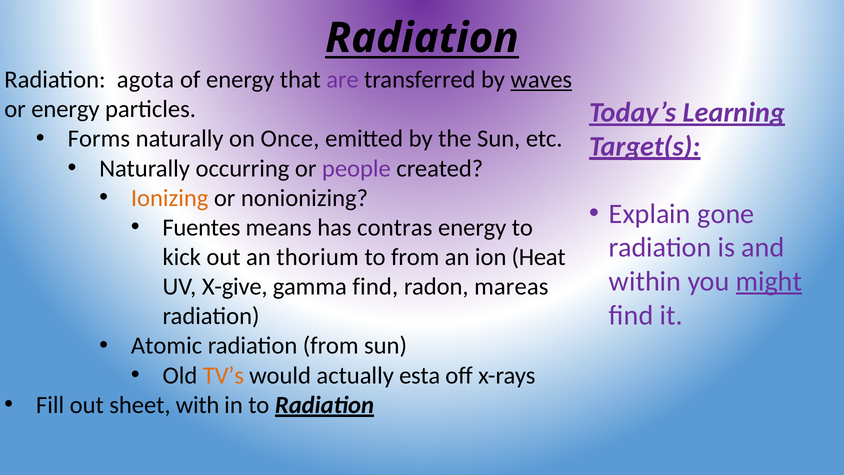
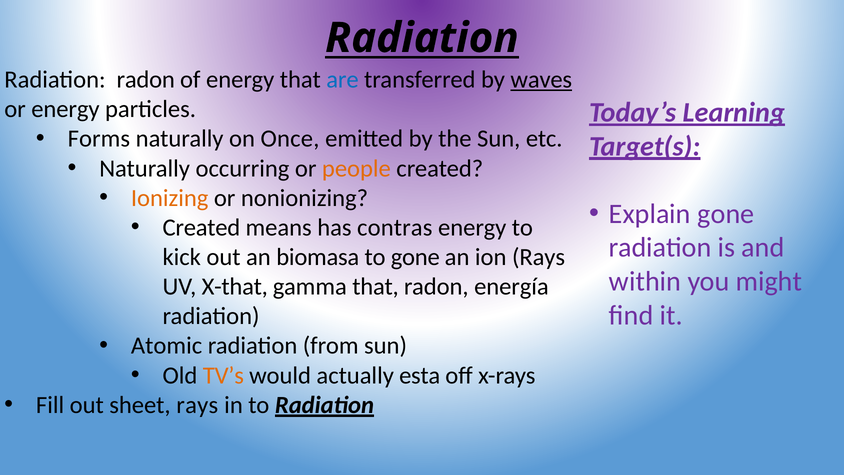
Radiation agota: agota -> radon
are colour: purple -> blue
people colour: purple -> orange
Fuentes at (201, 227): Fuentes -> Created
thorium: thorium -> biomasa
to from: from -> gone
ion Heat: Heat -> Rays
might underline: present -> none
X-give: X-give -> X-that
gamma find: find -> that
mareas: mareas -> energía
sheet with: with -> rays
